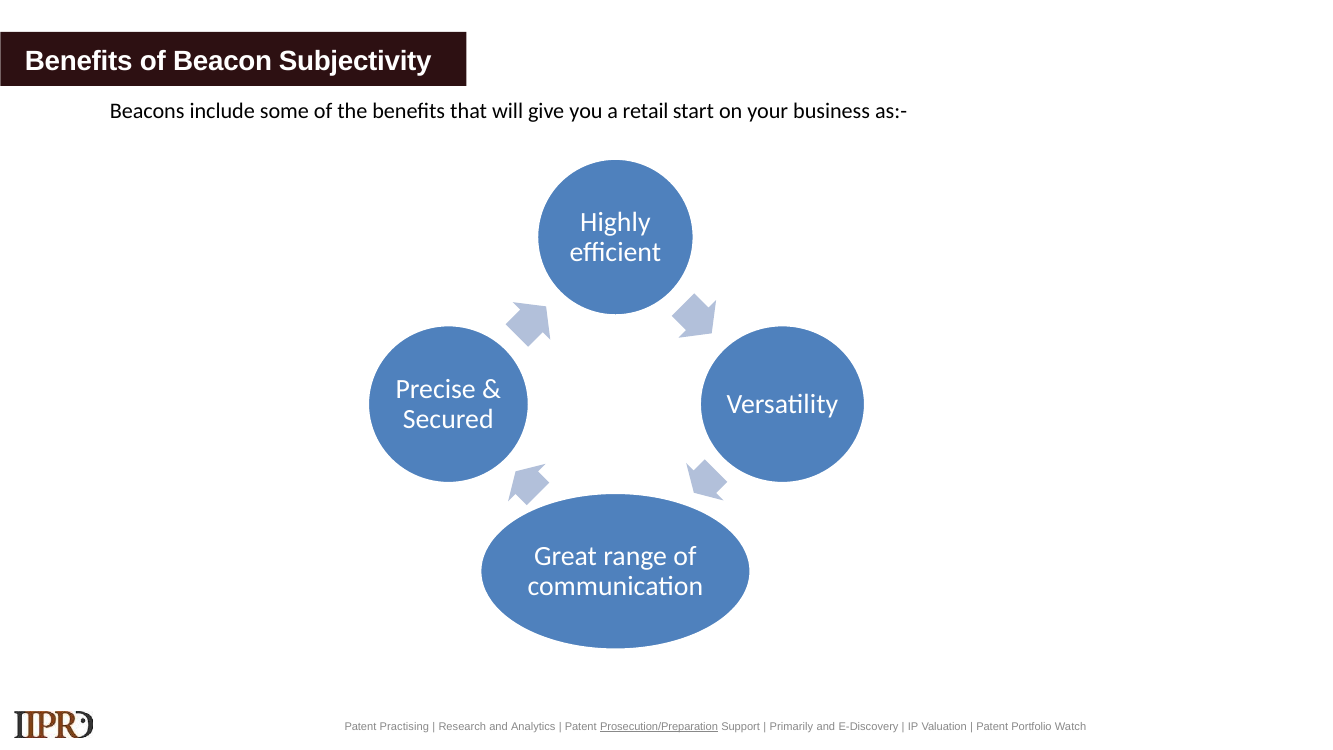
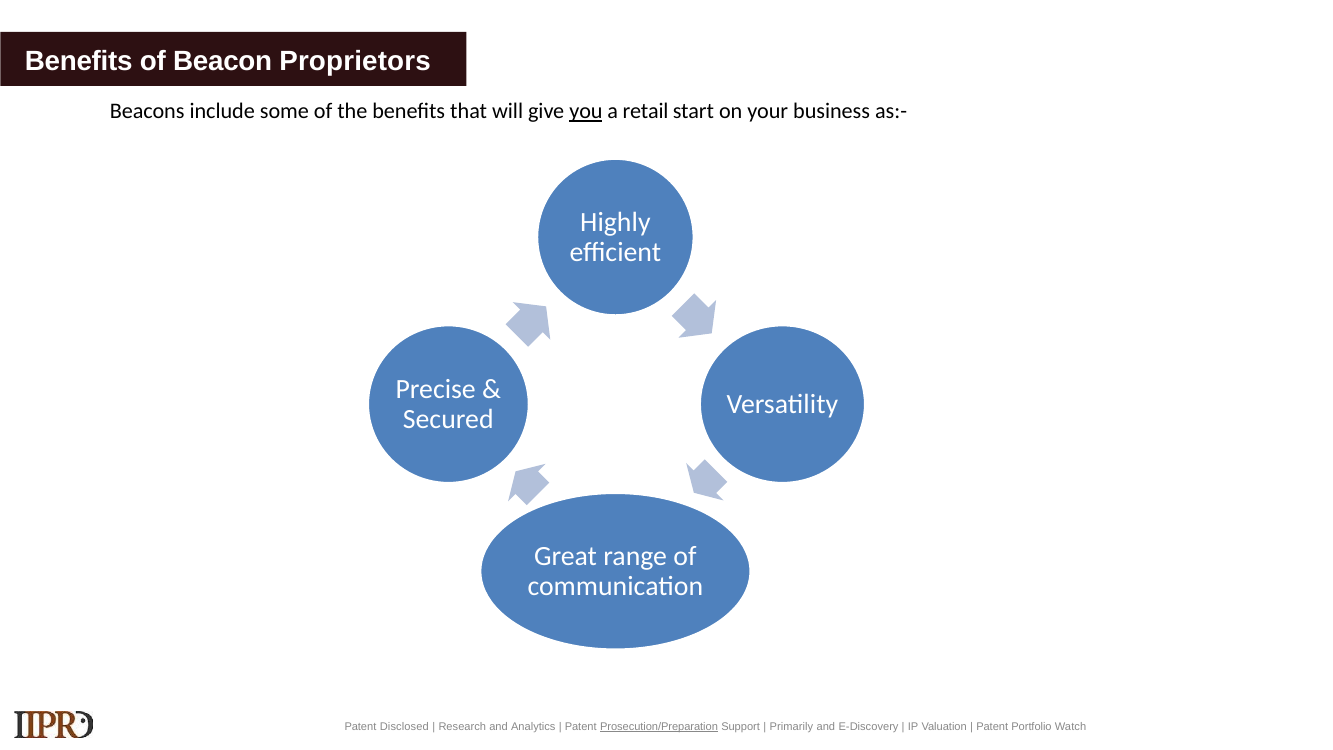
Subjectivity: Subjectivity -> Proprietors
you underline: none -> present
Practising: Practising -> Disclosed
